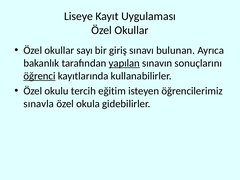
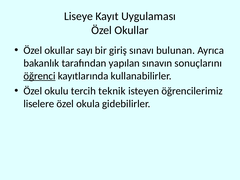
yapılan underline: present -> none
eğitim: eğitim -> teknik
sınavla: sınavla -> liselere
